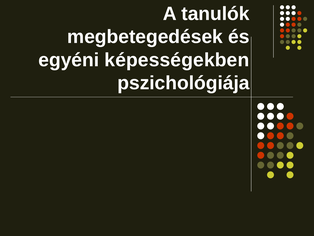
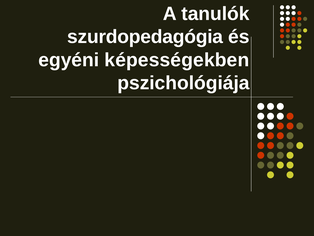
megbetegedések: megbetegedések -> szurdopedagógia
